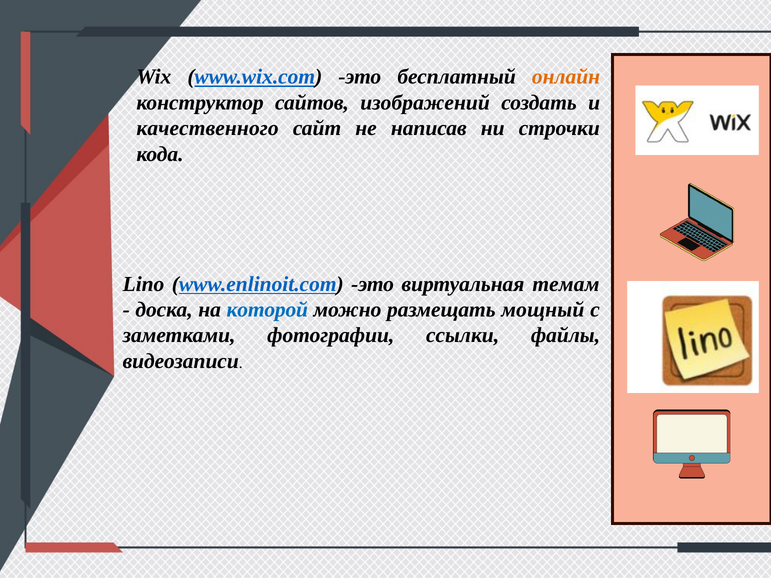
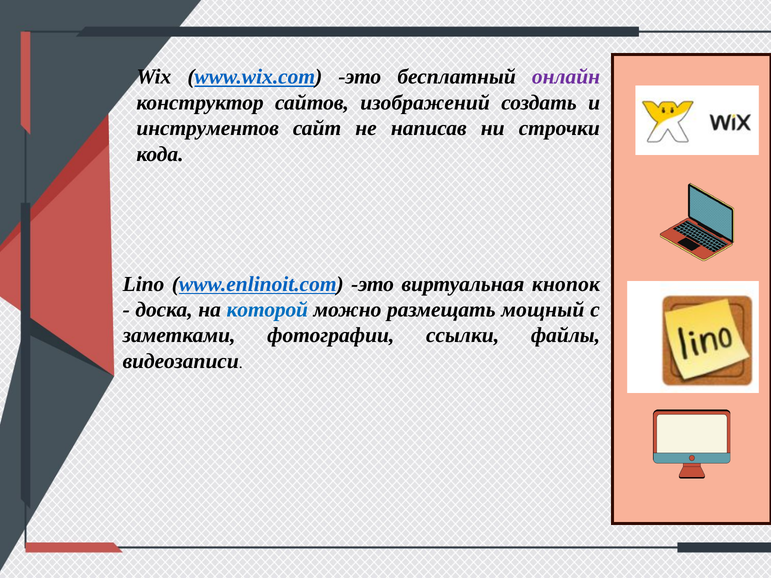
онлайн colour: orange -> purple
качественного: качественного -> инструментов
темам: темам -> кнопок
